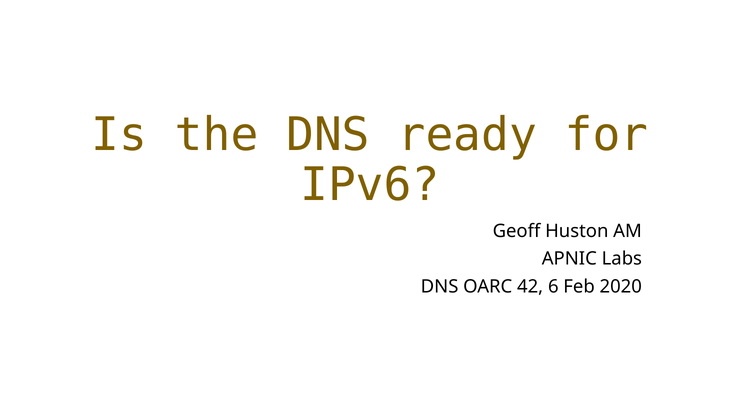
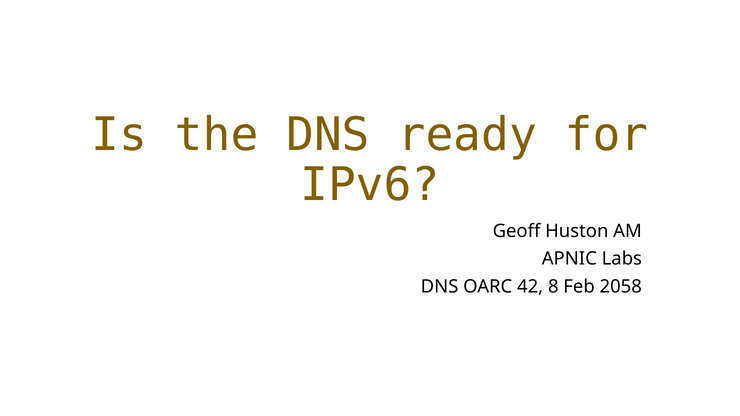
6: 6 -> 8
2020: 2020 -> 2058
